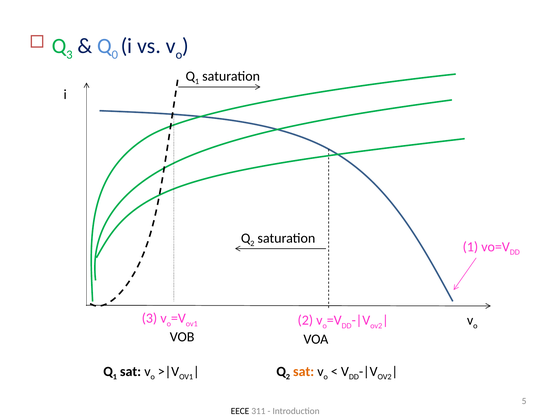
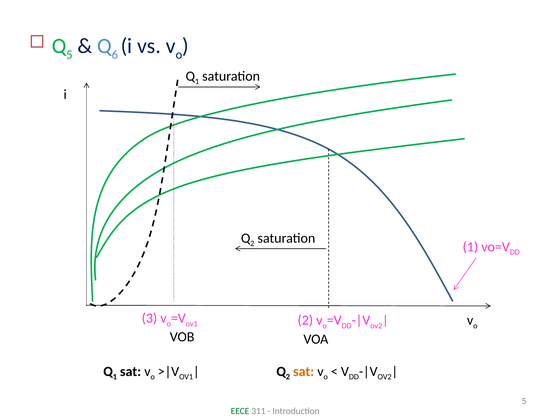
3 at (69, 55): 3 -> 5
0: 0 -> 6
EECE colour: black -> green
